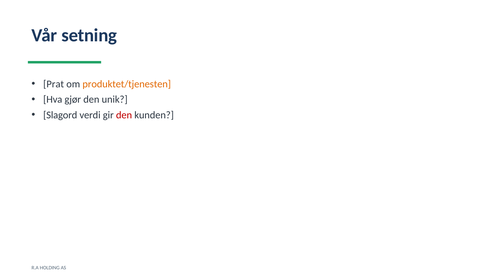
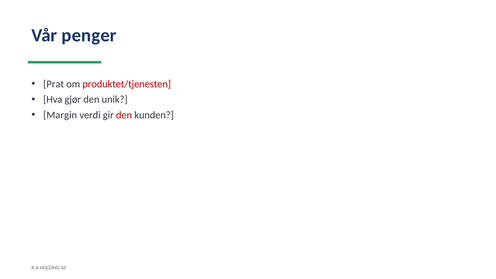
setning: setning -> penger
produktet/tjenesten colour: orange -> red
Slagord: Slagord -> Margin
